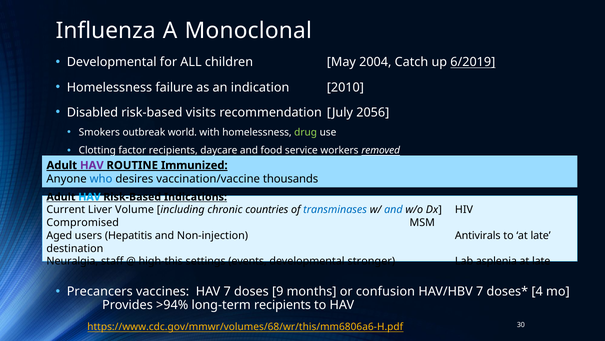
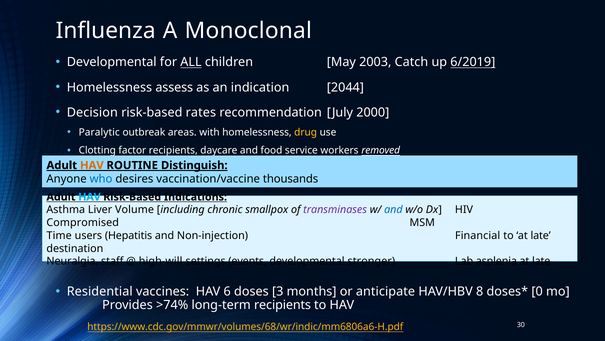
ALL underline: none -> present
2004: 2004 -> 2003
failure: failure -> assess
2010: 2010 -> 2044
Disabled: Disabled -> Decision
visits: visits -> rates
2056: 2056 -> 2000
Smokers: Smokers -> Paralytic
world: world -> areas
drug colour: light green -> yellow
HAV at (92, 165) colour: purple -> orange
Immunized: Immunized -> Distinguish
Current: Current -> Asthma
countries: countries -> smallpox
transminases colour: blue -> purple
Aged: Aged -> Time
Antivirals: Antivirals -> Financial
high-this: high-this -> high-will
Precancers: Precancers -> Residential
HAV 7: 7 -> 6
9: 9 -> 3
confusion: confusion -> anticipate
HAV/HBV 7: 7 -> 8
4: 4 -> 0
>94%: >94% -> >74%
https://www.cdc.gov/mmwr/volumes/68/wr/this/mm6806a6-H.pdf: https://www.cdc.gov/mmwr/volumes/68/wr/this/mm6806a6-H.pdf -> https://www.cdc.gov/mmwr/volumes/68/wr/indic/mm6806a6-H.pdf
